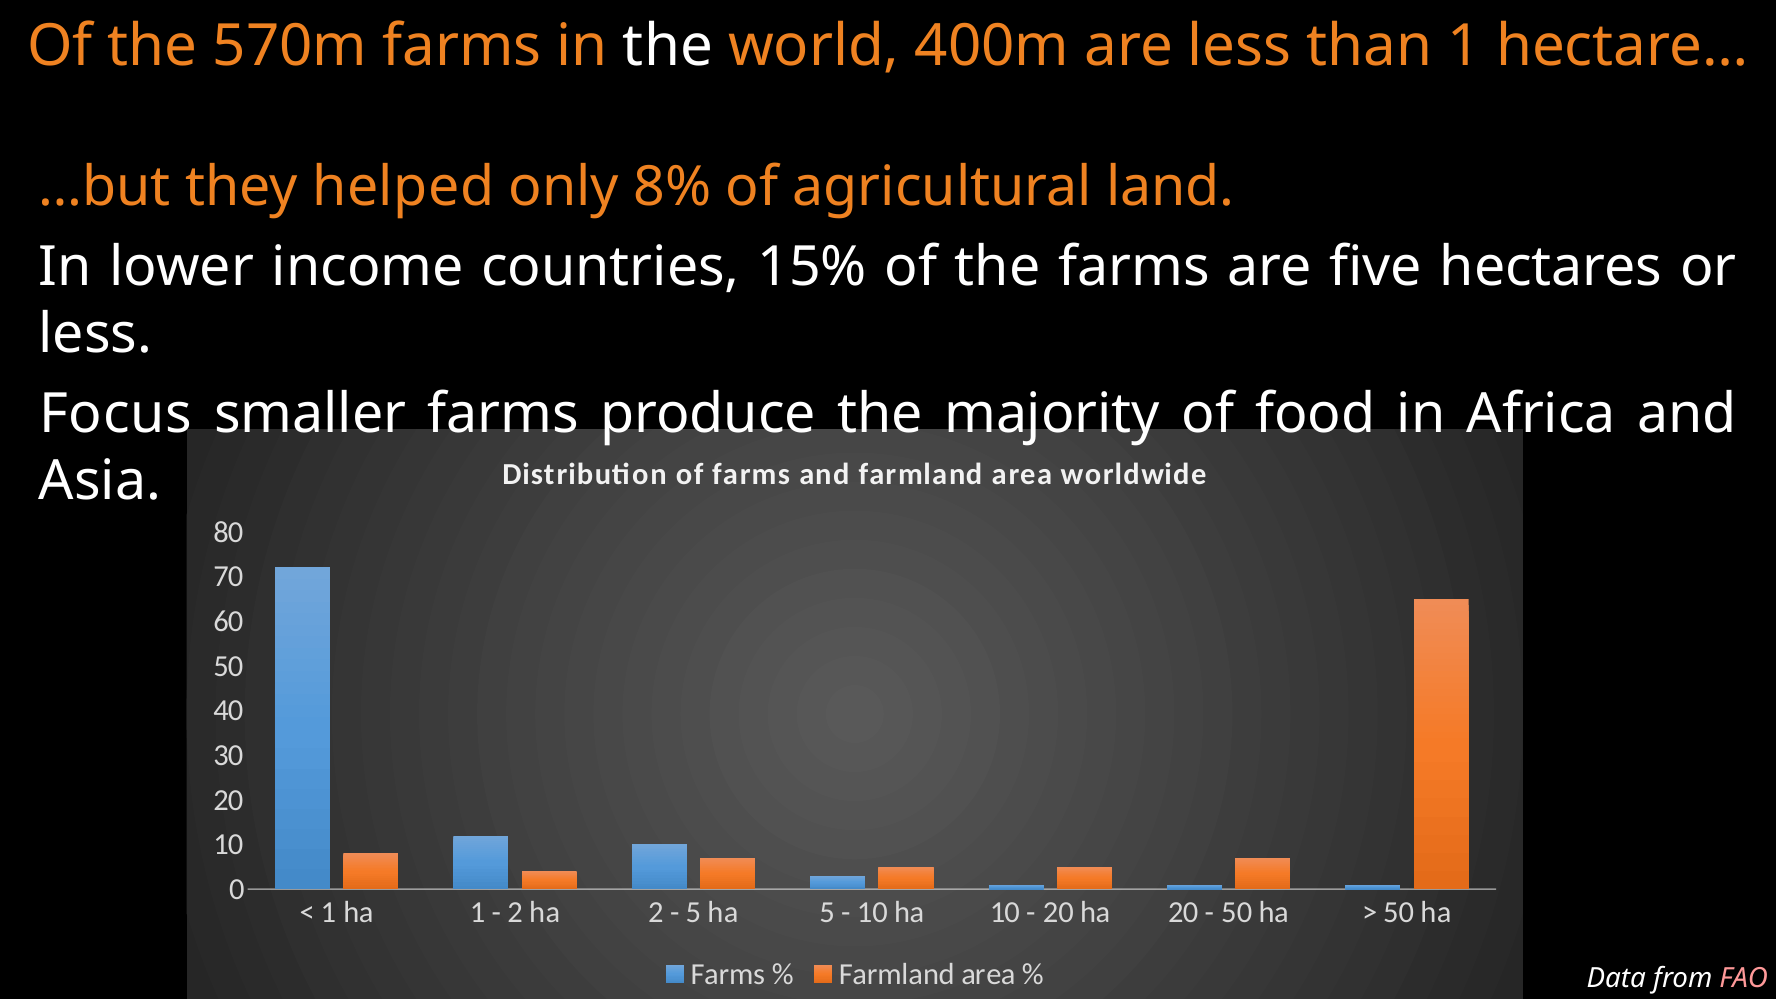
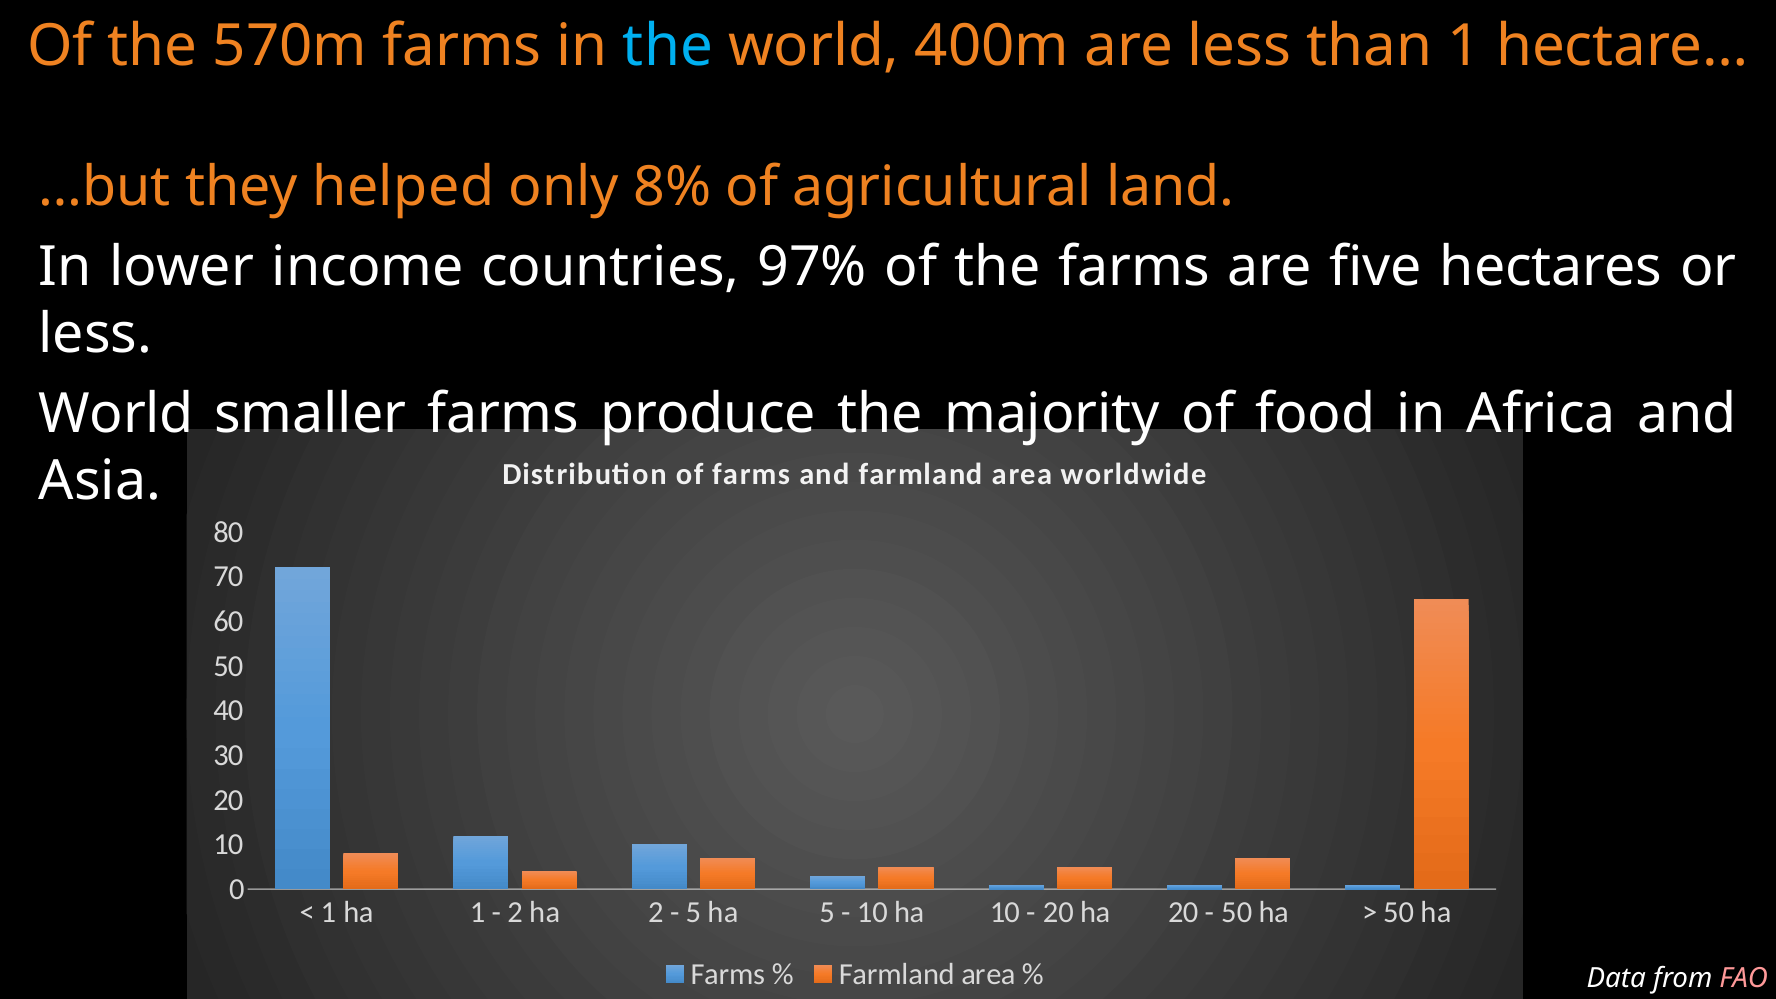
the at (668, 46) colour: white -> light blue
15%: 15% -> 97%
Focus at (116, 414): Focus -> World
